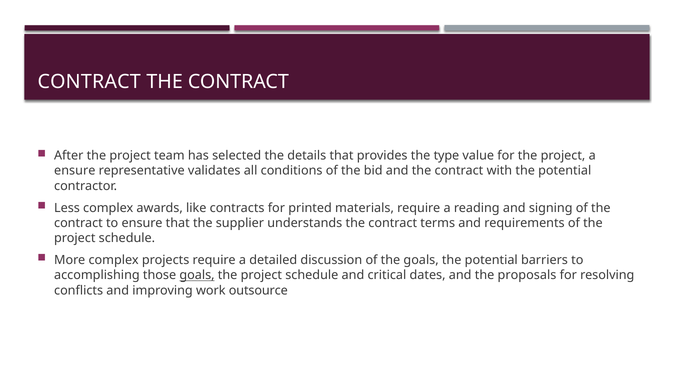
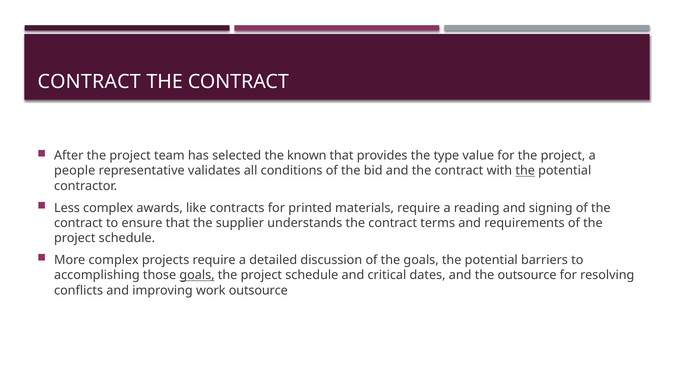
details: details -> known
ensure at (75, 171): ensure -> people
the at (525, 171) underline: none -> present
the proposals: proposals -> outsource
